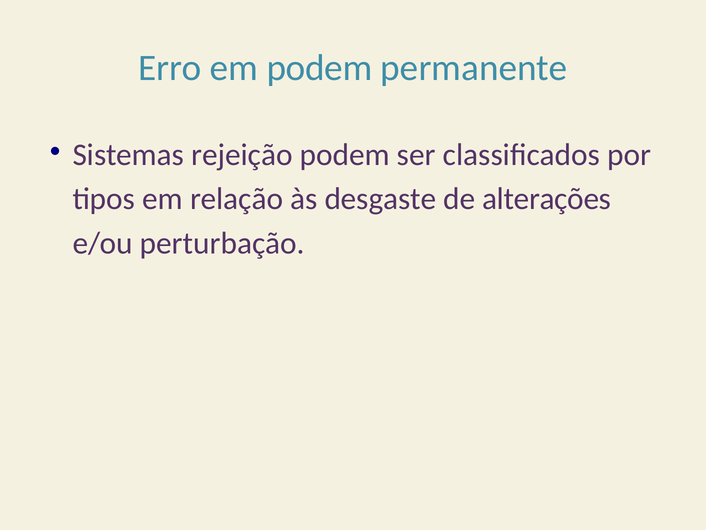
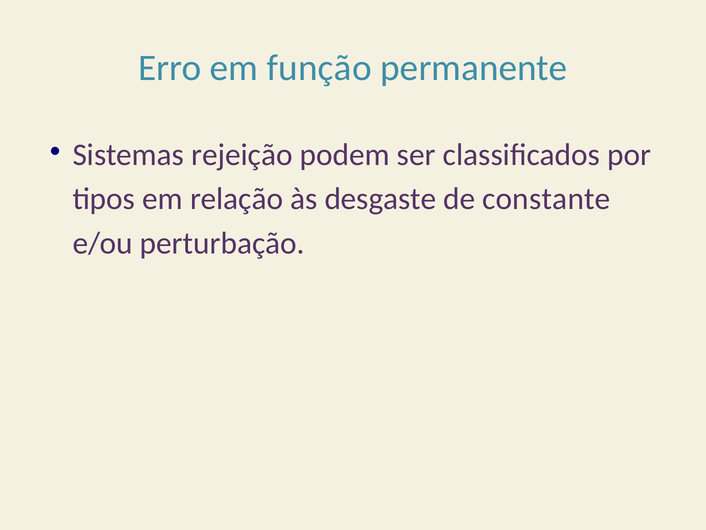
em podem: podem -> função
alterações: alterações -> constante
